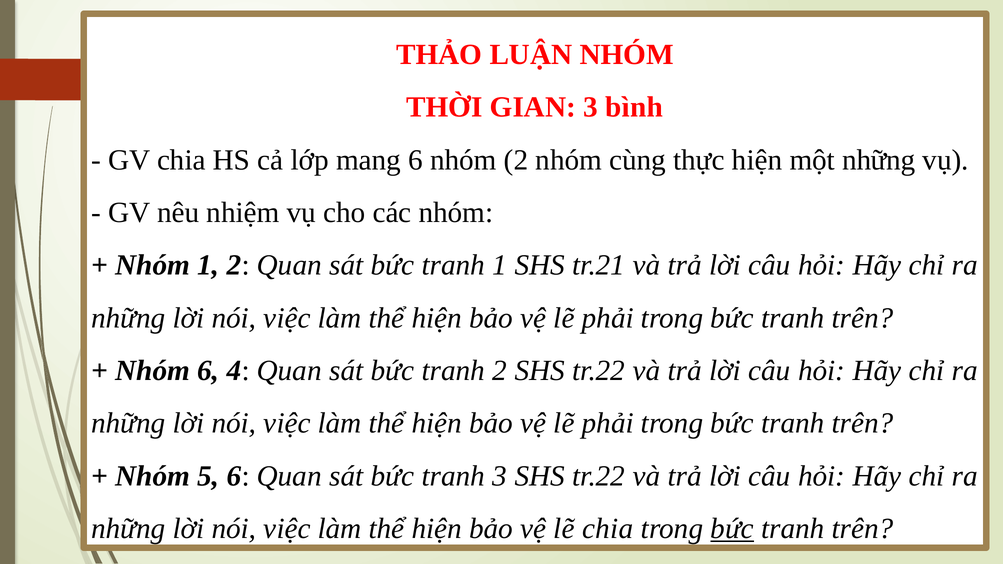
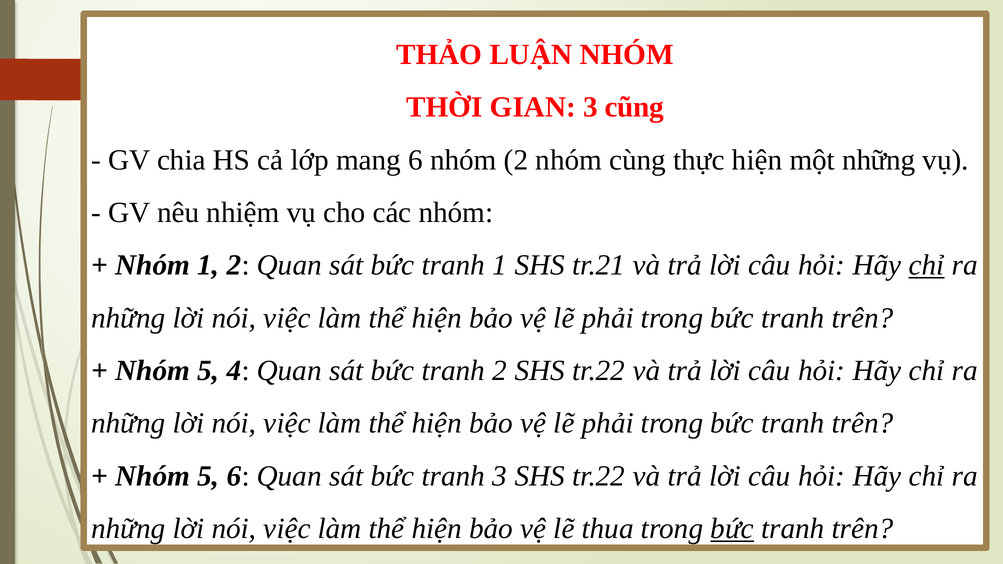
bình: bình -> cũng
chỉ at (927, 265) underline: none -> present
6 at (208, 371): 6 -> 5
lẽ chia: chia -> thua
